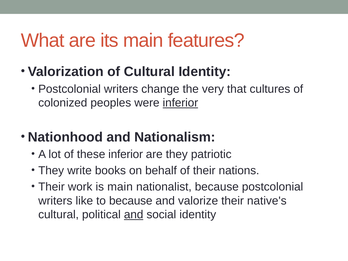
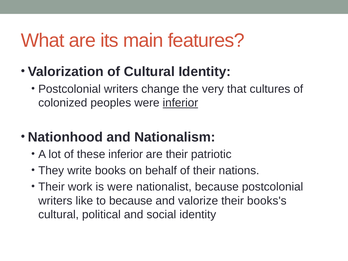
are they: they -> their
is main: main -> were
native's: native's -> books's
and at (134, 215) underline: present -> none
